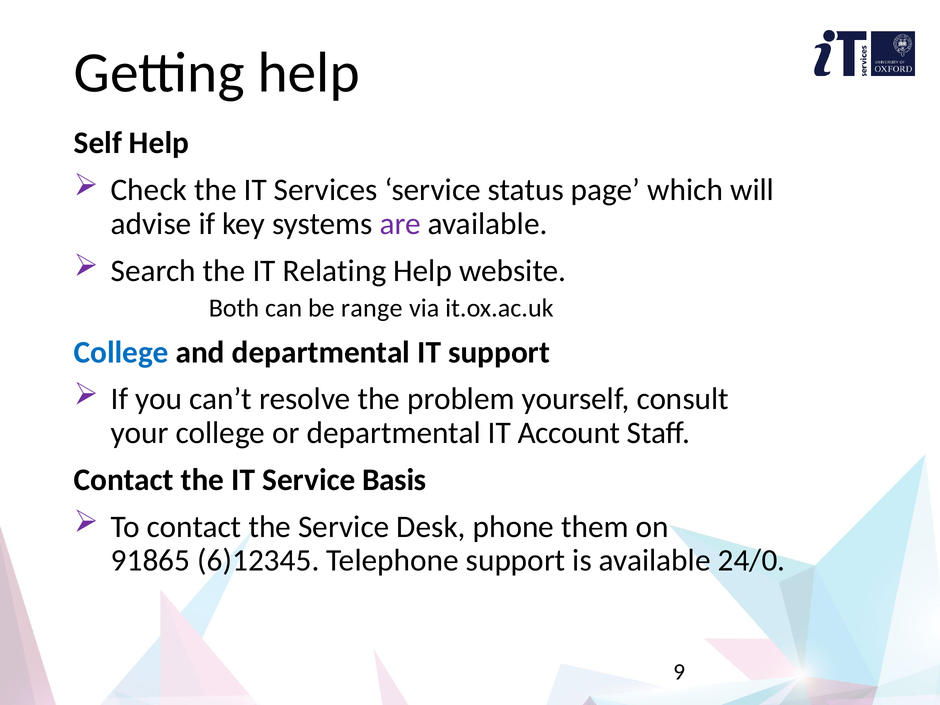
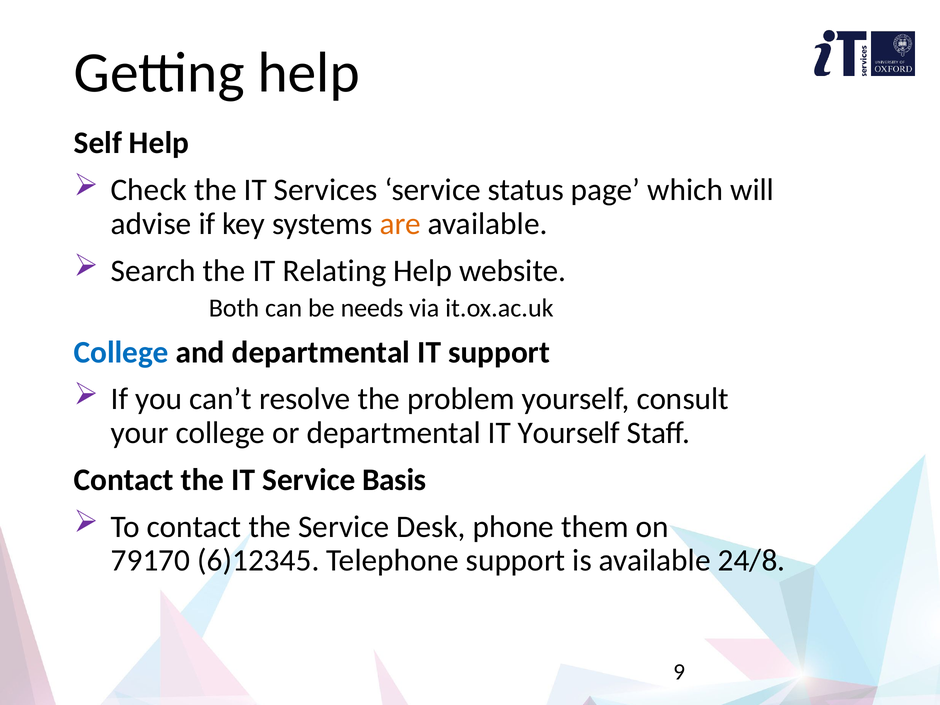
are colour: purple -> orange
range: range -> needs
IT Account: Account -> Yourself
91865: 91865 -> 79170
24/0: 24/0 -> 24/8
